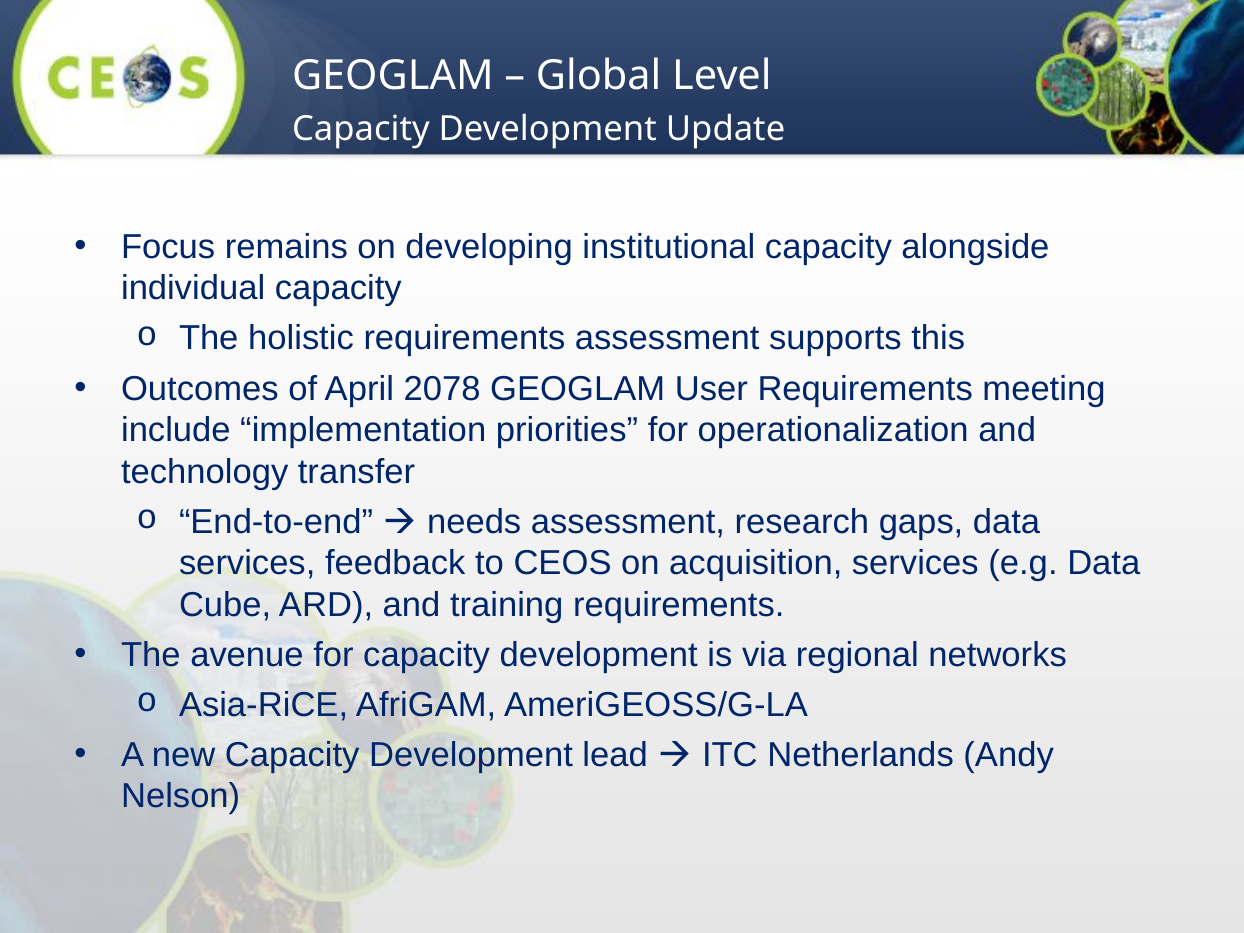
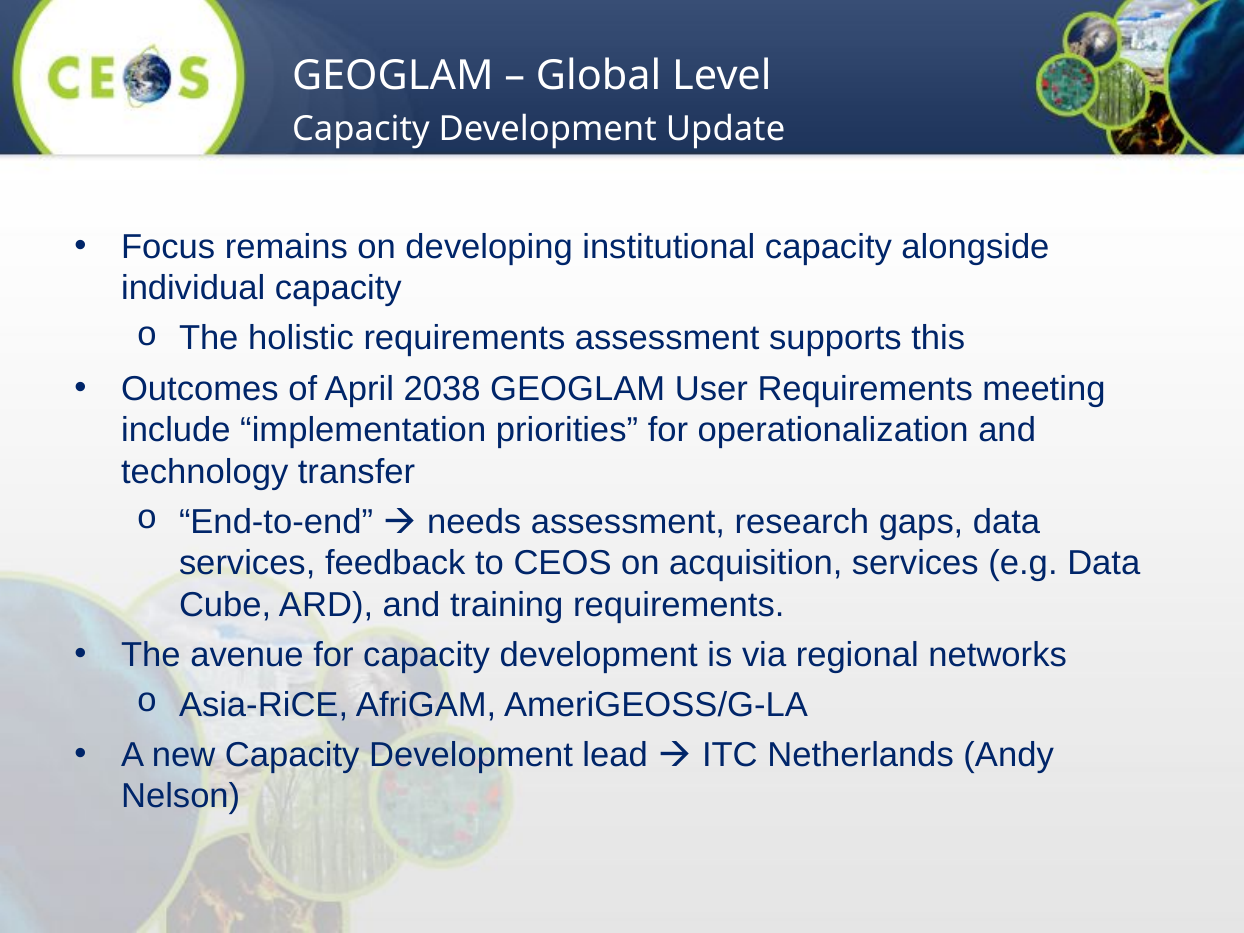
2078: 2078 -> 2038
